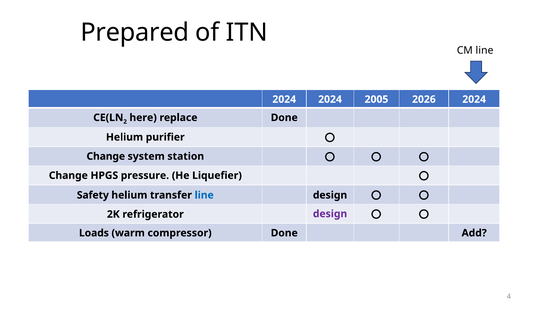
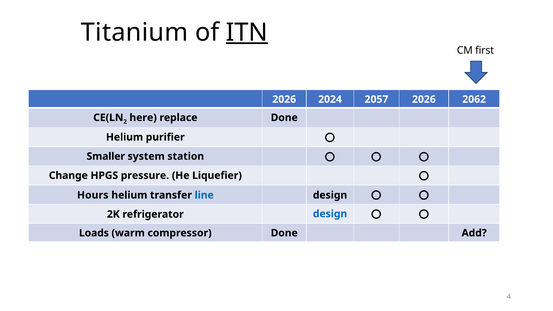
Prepared: Prepared -> Titanium
ITN underline: none -> present
CM line: line -> first
2024 at (284, 99): 2024 -> 2026
2005: 2005 -> 2057
2026 2024: 2024 -> 2062
Change at (106, 156): Change -> Smaller
Safety: Safety -> Hours
design at (330, 214) colour: purple -> blue
